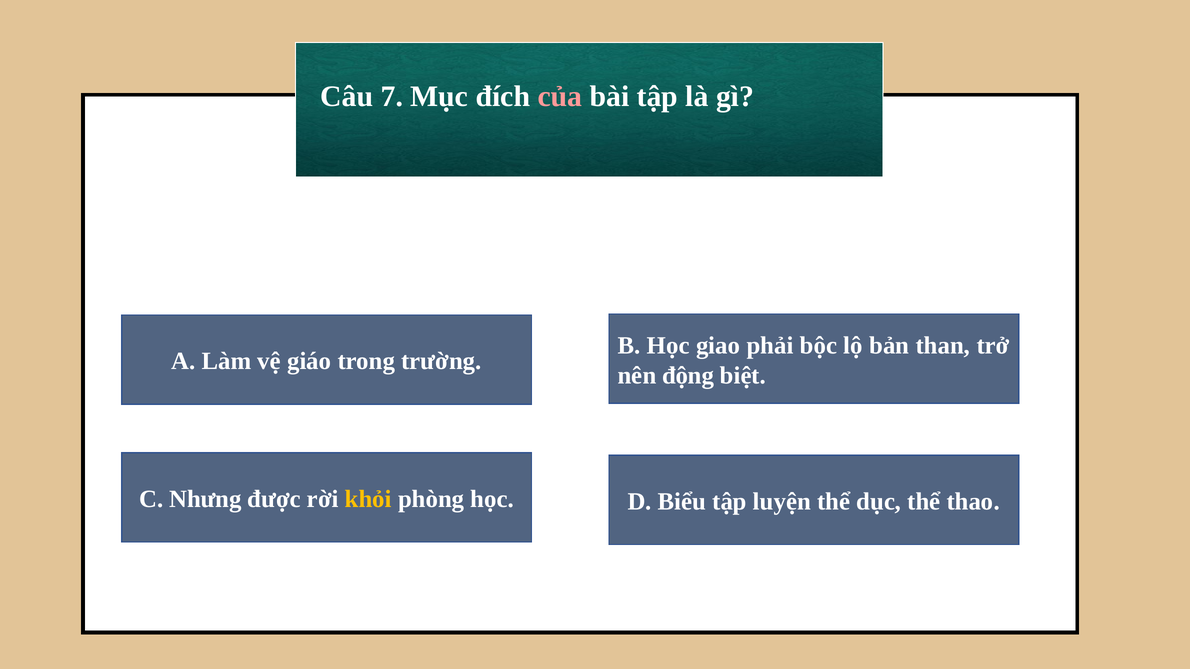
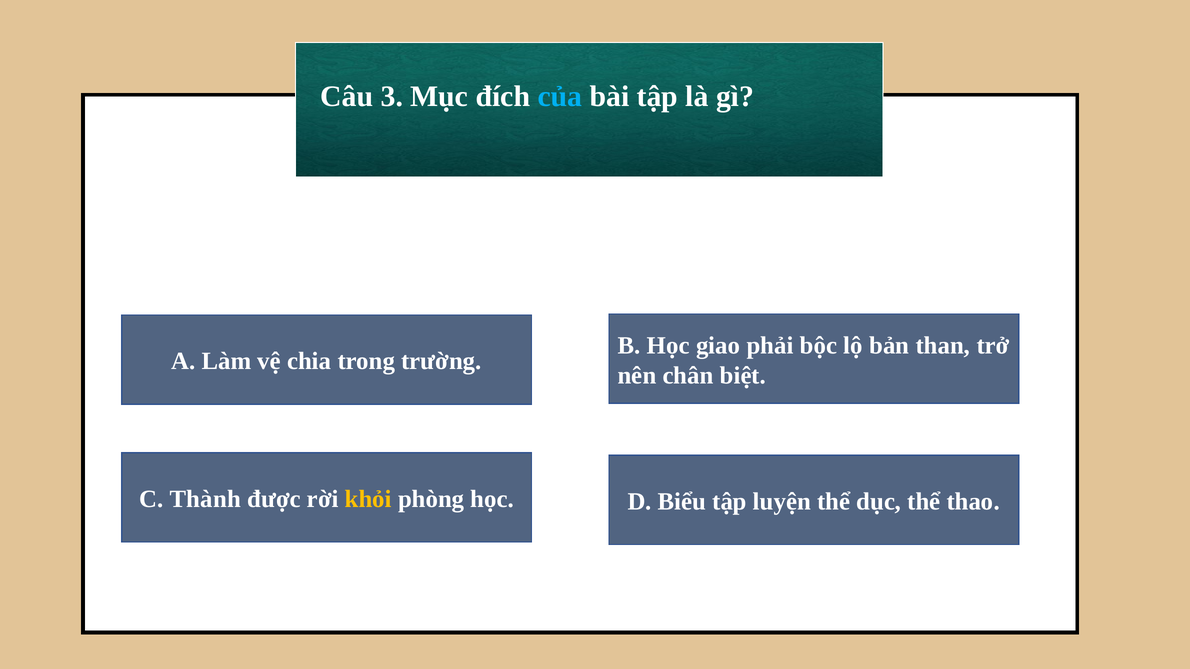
7: 7 -> 3
của colour: pink -> light blue
giáo: giáo -> chia
động: động -> chân
Nhưng: Nhưng -> Thành
